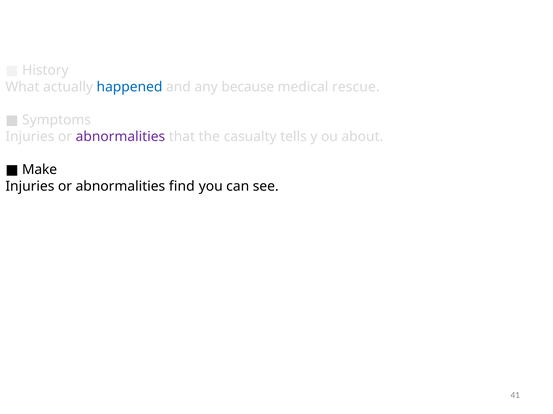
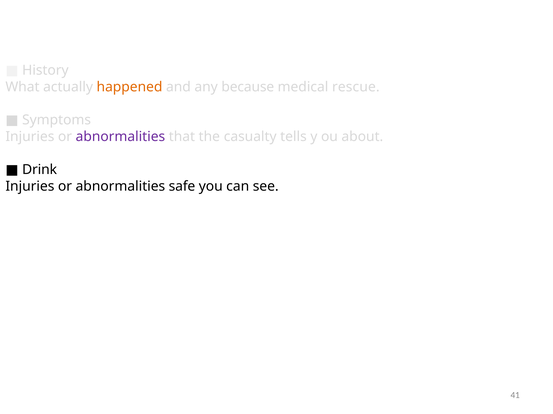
happened colour: blue -> orange
Make: Make -> Drink
find: find -> safe
